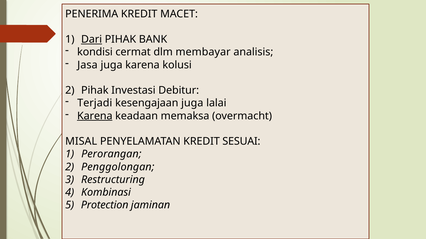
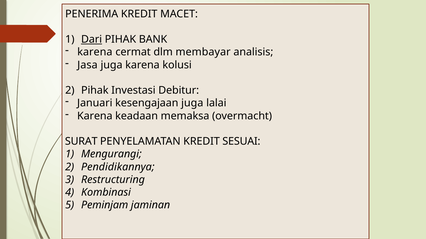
kondisi at (95, 52): kondisi -> karena
Terjadi: Terjadi -> Januari
Karena at (95, 116) underline: present -> none
MISAL: MISAL -> SURAT
Perorangan: Perorangan -> Mengurangi
Penggolongan: Penggolongan -> Pendidikannya
Protection: Protection -> Peminjam
